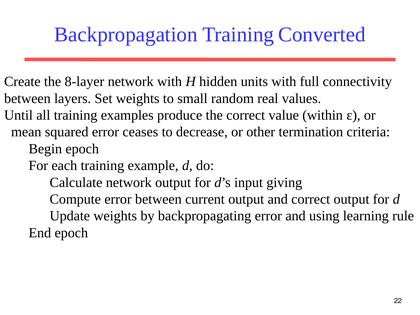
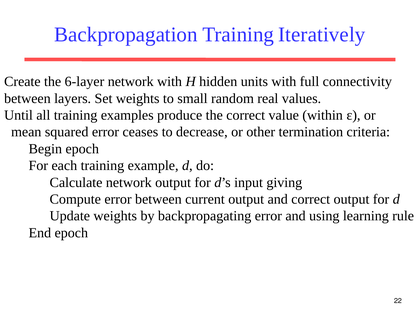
Converted: Converted -> Iteratively
8-layer: 8-layer -> 6-layer
